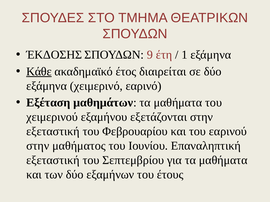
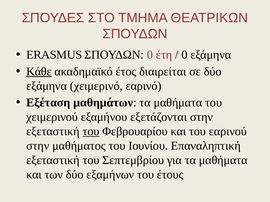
ΈΚΔΟΣΗΣ: ΈΚΔΟΣΗΣ -> ERASMUS
ΣΠΟΥΔΩΝ 9: 9 -> 0
1 at (184, 55): 1 -> 0
του at (91, 132) underline: none -> present
